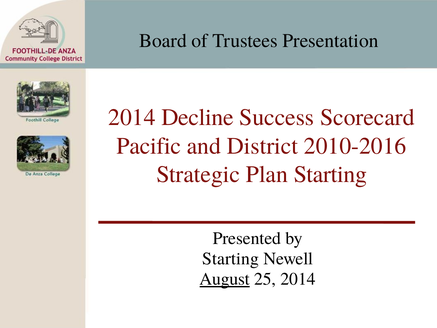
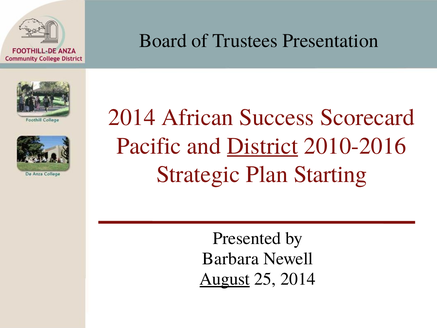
Decline: Decline -> African
District underline: none -> present
Starting at (231, 258): Starting -> Barbara
